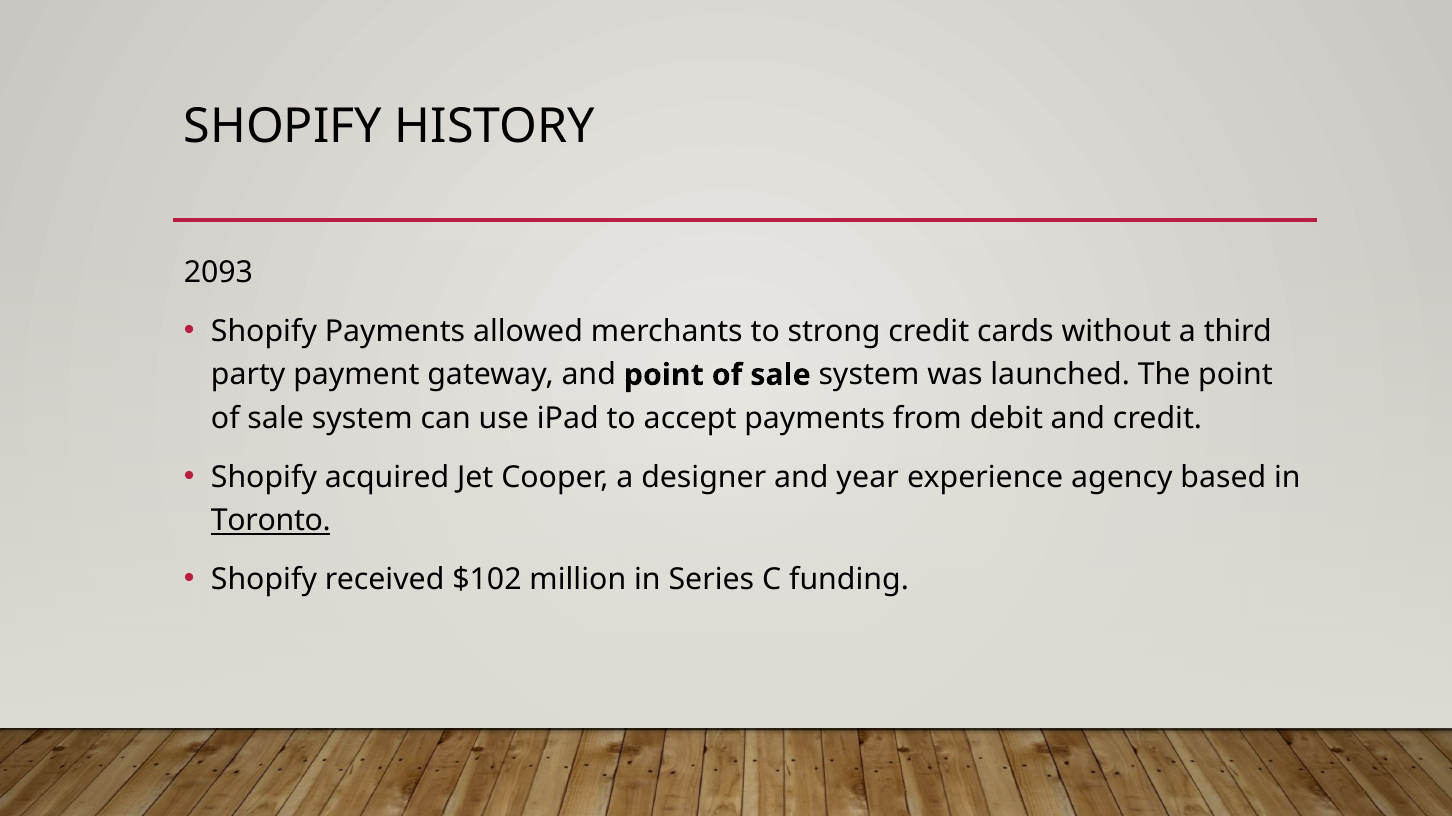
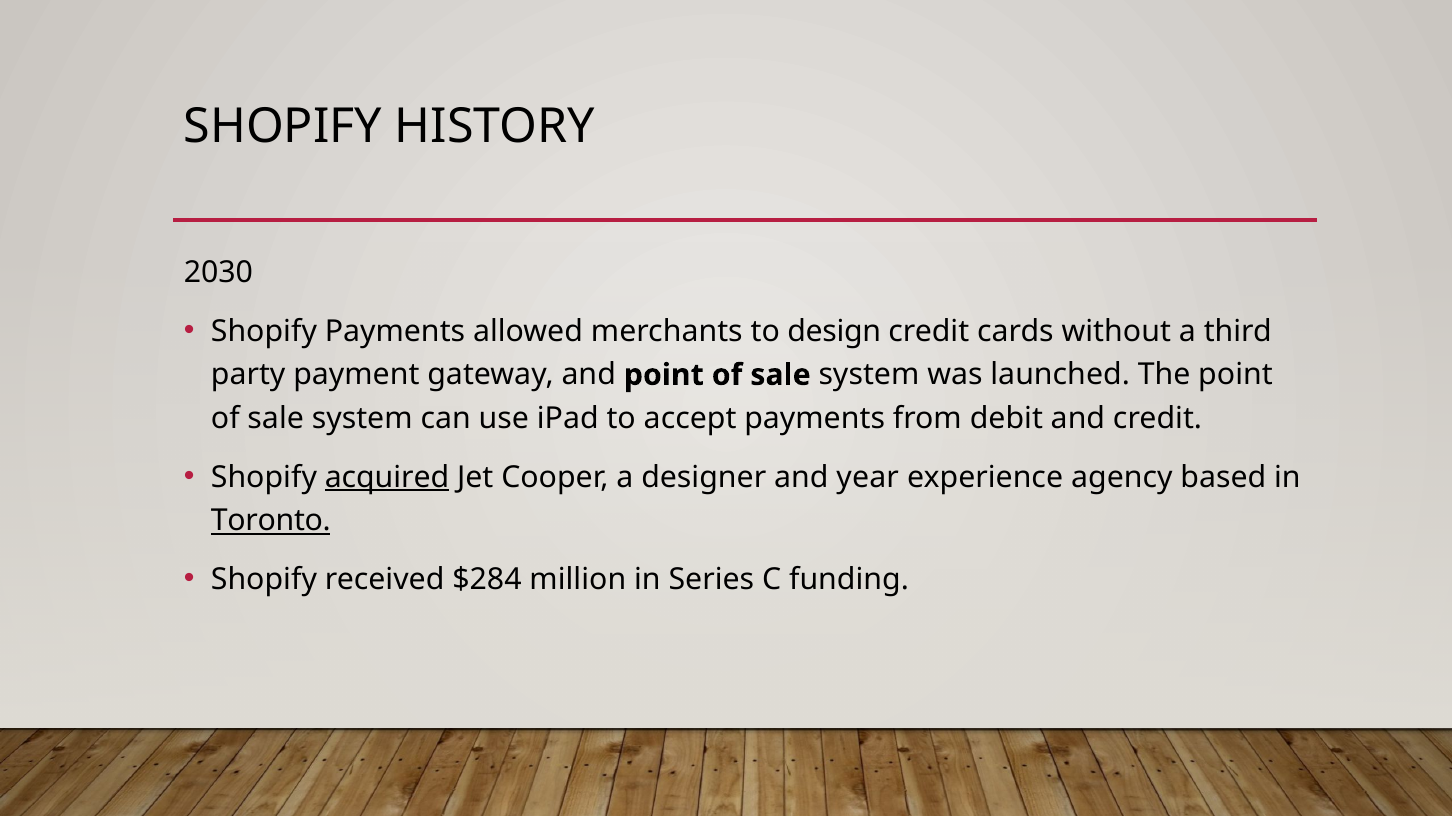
2093: 2093 -> 2030
strong: strong -> design
acquired underline: none -> present
$102: $102 -> $284
